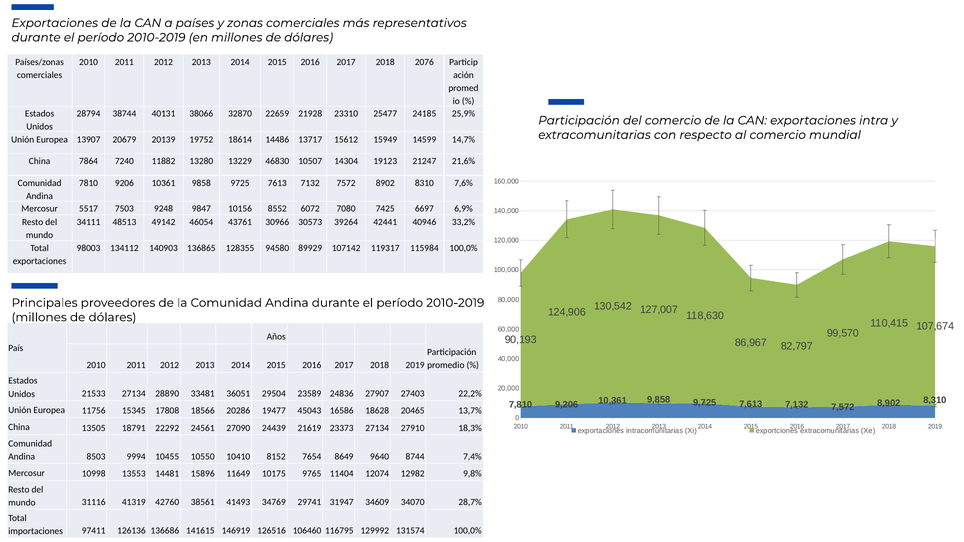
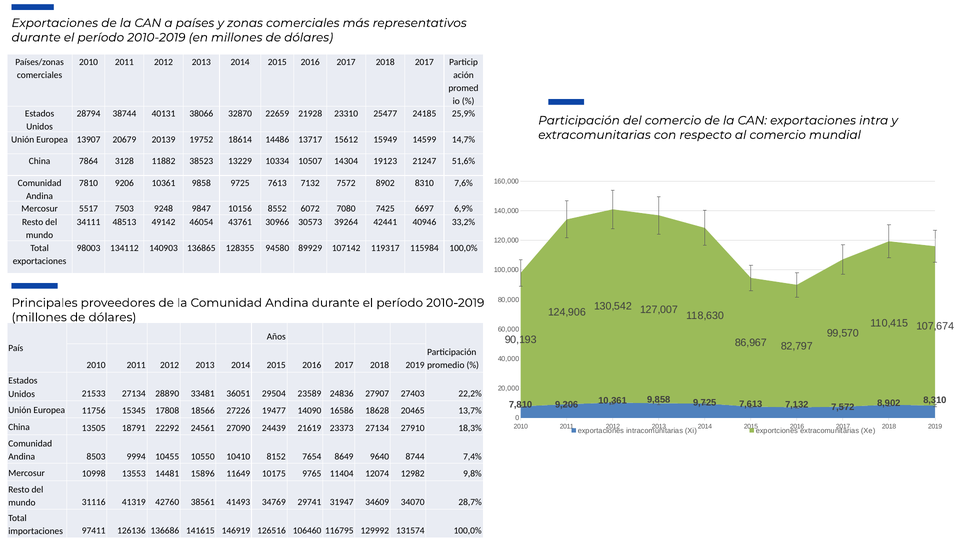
2018 2076: 2076 -> 2017
7240: 7240 -> 3128
13280: 13280 -> 38523
46830: 46830 -> 10334
21,6%: 21,6% -> 51,6%
20286: 20286 -> 27226
45043: 45043 -> 14090
